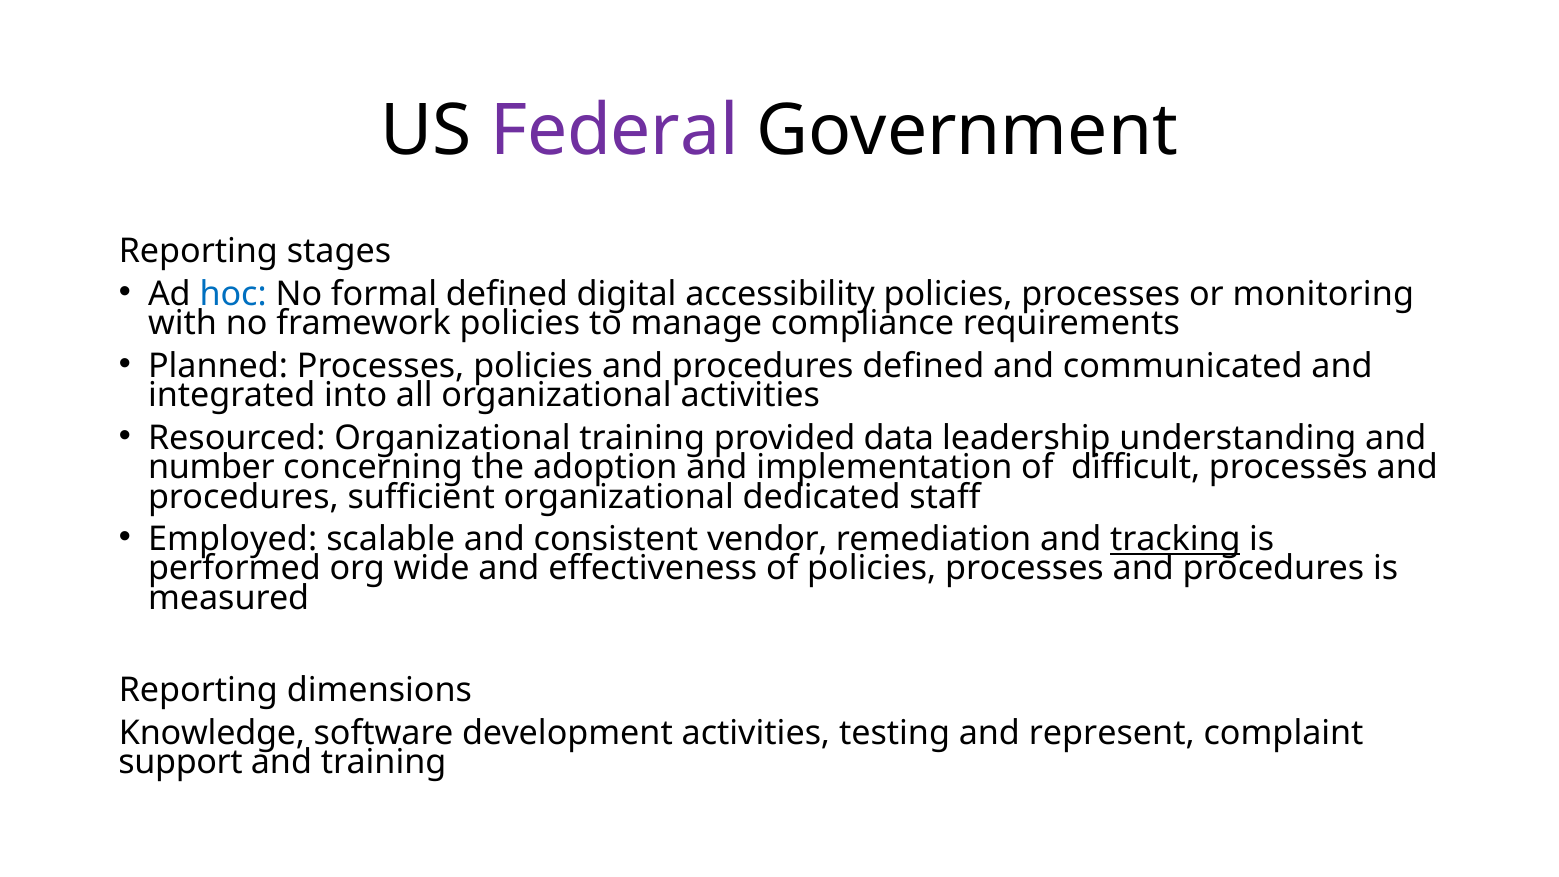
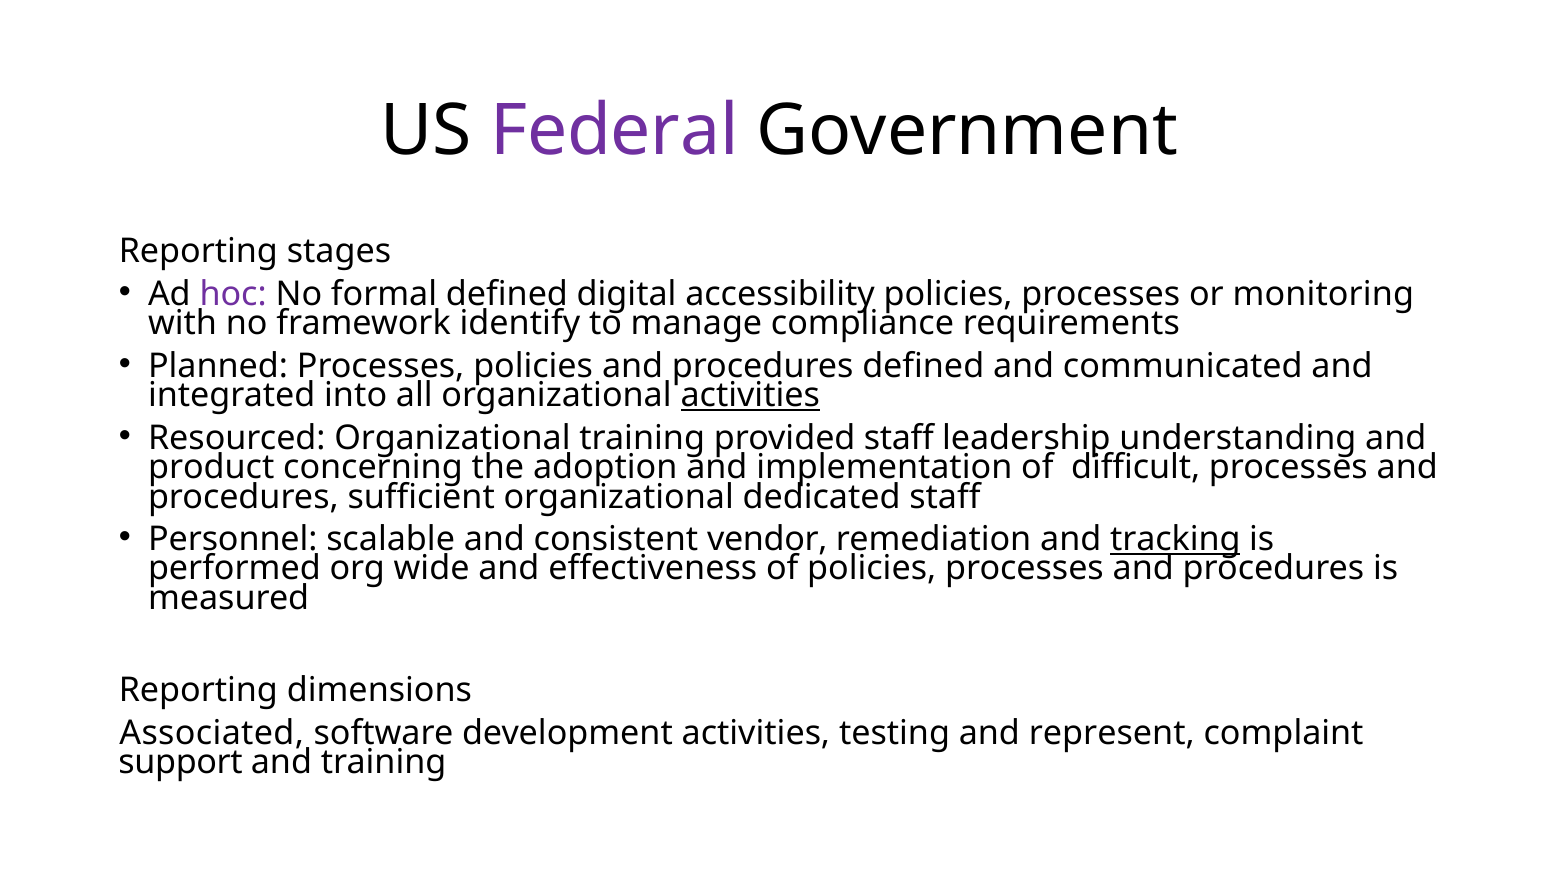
hoc colour: blue -> purple
framework policies: policies -> identify
activities at (750, 395) underline: none -> present
provided data: data -> staff
number: number -> product
Employed: Employed -> Personnel
Knowledge: Knowledge -> Associated
